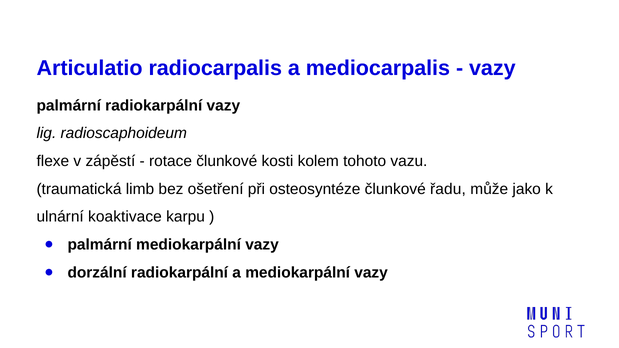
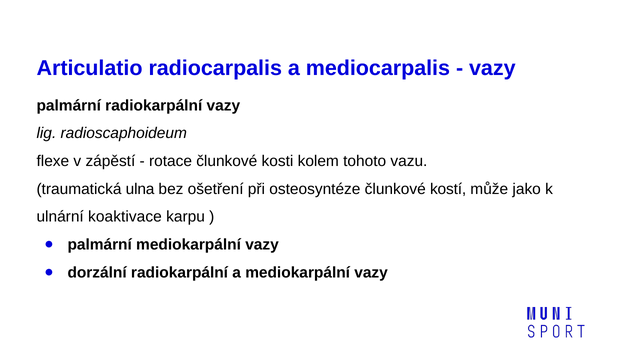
limb: limb -> ulna
řadu: řadu -> kostí
